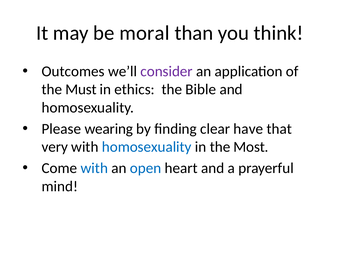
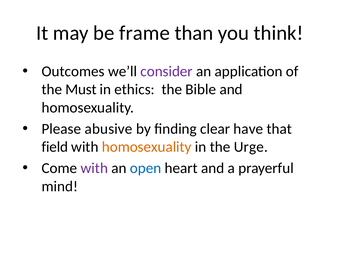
moral: moral -> frame
wearing: wearing -> abusive
very: very -> field
homosexuality at (147, 147) colour: blue -> orange
Most: Most -> Urge
with at (94, 168) colour: blue -> purple
